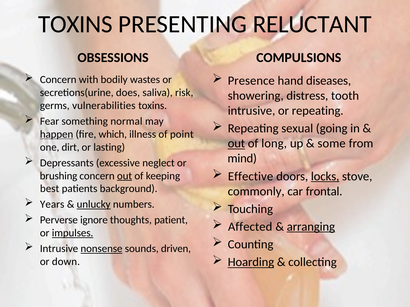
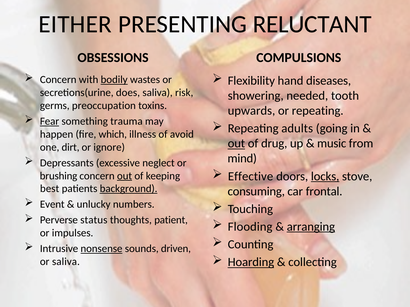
TOXINS at (75, 24): TOXINS -> EITHER
bodily underline: none -> present
Presence: Presence -> Flexibility
distress: distress -> needed
vulnerabilities: vulnerabilities -> preoccupation
intrusive at (252, 111): intrusive -> upwards
Fear underline: none -> present
normal: normal -> trauma
sexual: sexual -> adults
happen underline: present -> none
point: point -> avoid
long: long -> drug
some: some -> music
lasting: lasting -> ignore
background underline: none -> present
commonly: commonly -> consuming
Years: Years -> Event
unlucky underline: present -> none
ignore: ignore -> status
Affected: Affected -> Flooding
impulses underline: present -> none
or down: down -> saliva
